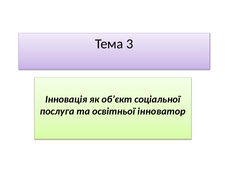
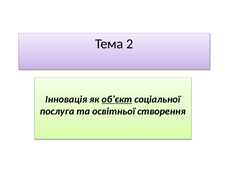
3: 3 -> 2
об’єкт underline: none -> present
інноватор: інноватор -> створення
